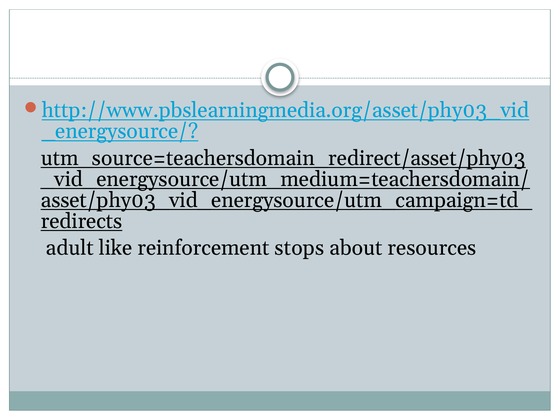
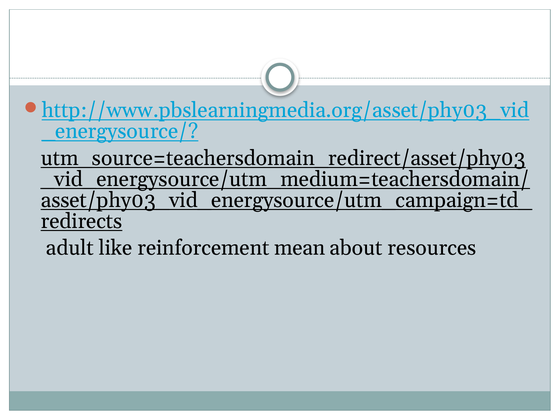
stops: stops -> mean
